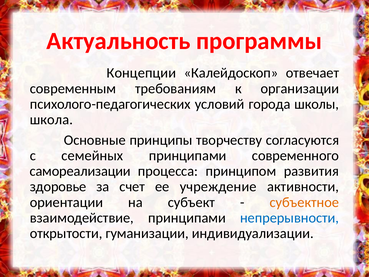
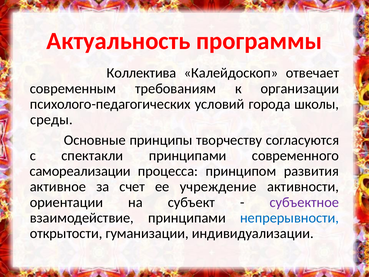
Концепции: Концепции -> Коллектива
школа: школа -> среды
семейных: семейных -> спектакли
здоровье: здоровье -> активное
субъектное colour: orange -> purple
